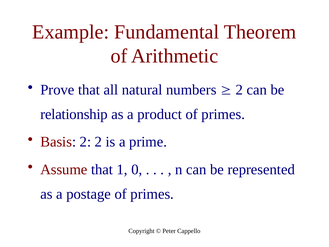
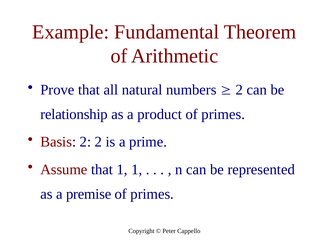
1 0: 0 -> 1
postage: postage -> premise
